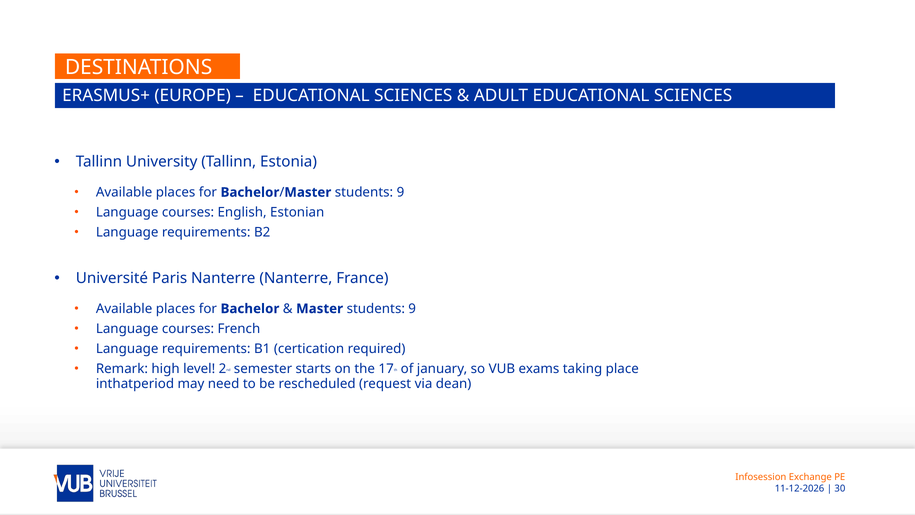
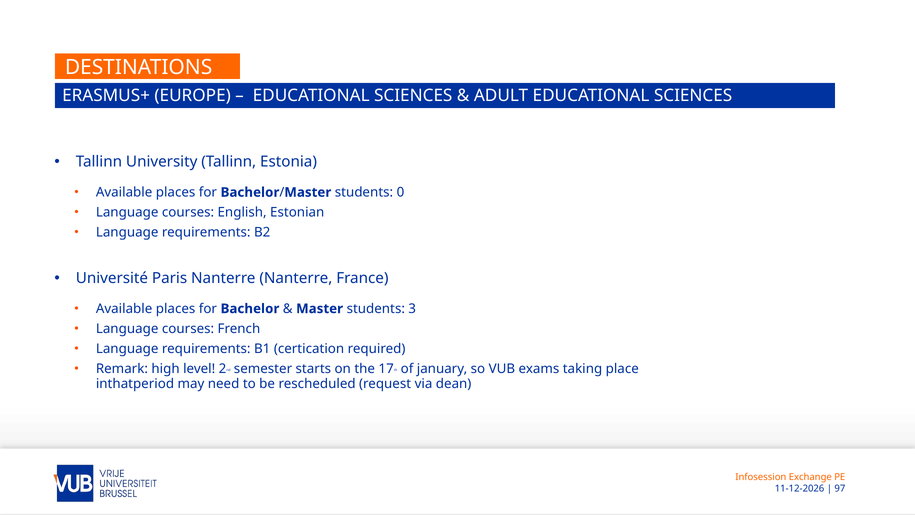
Bachelor/Master students 9: 9 -> 0
Master students 9: 9 -> 3
30: 30 -> 97
